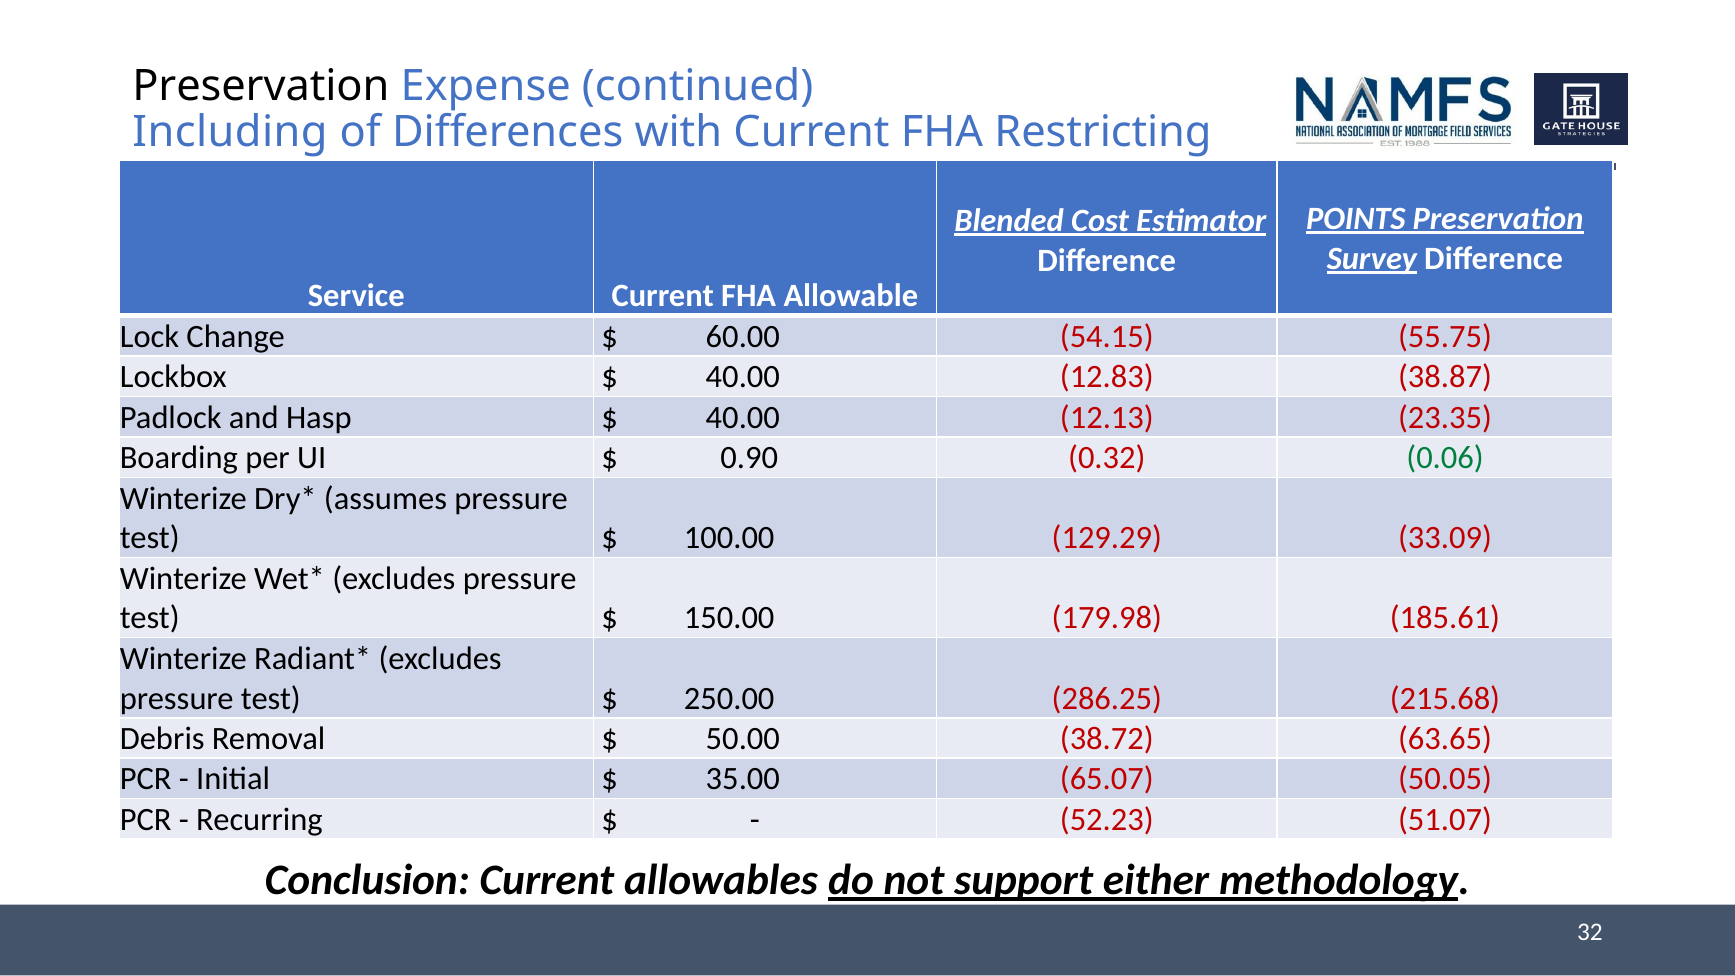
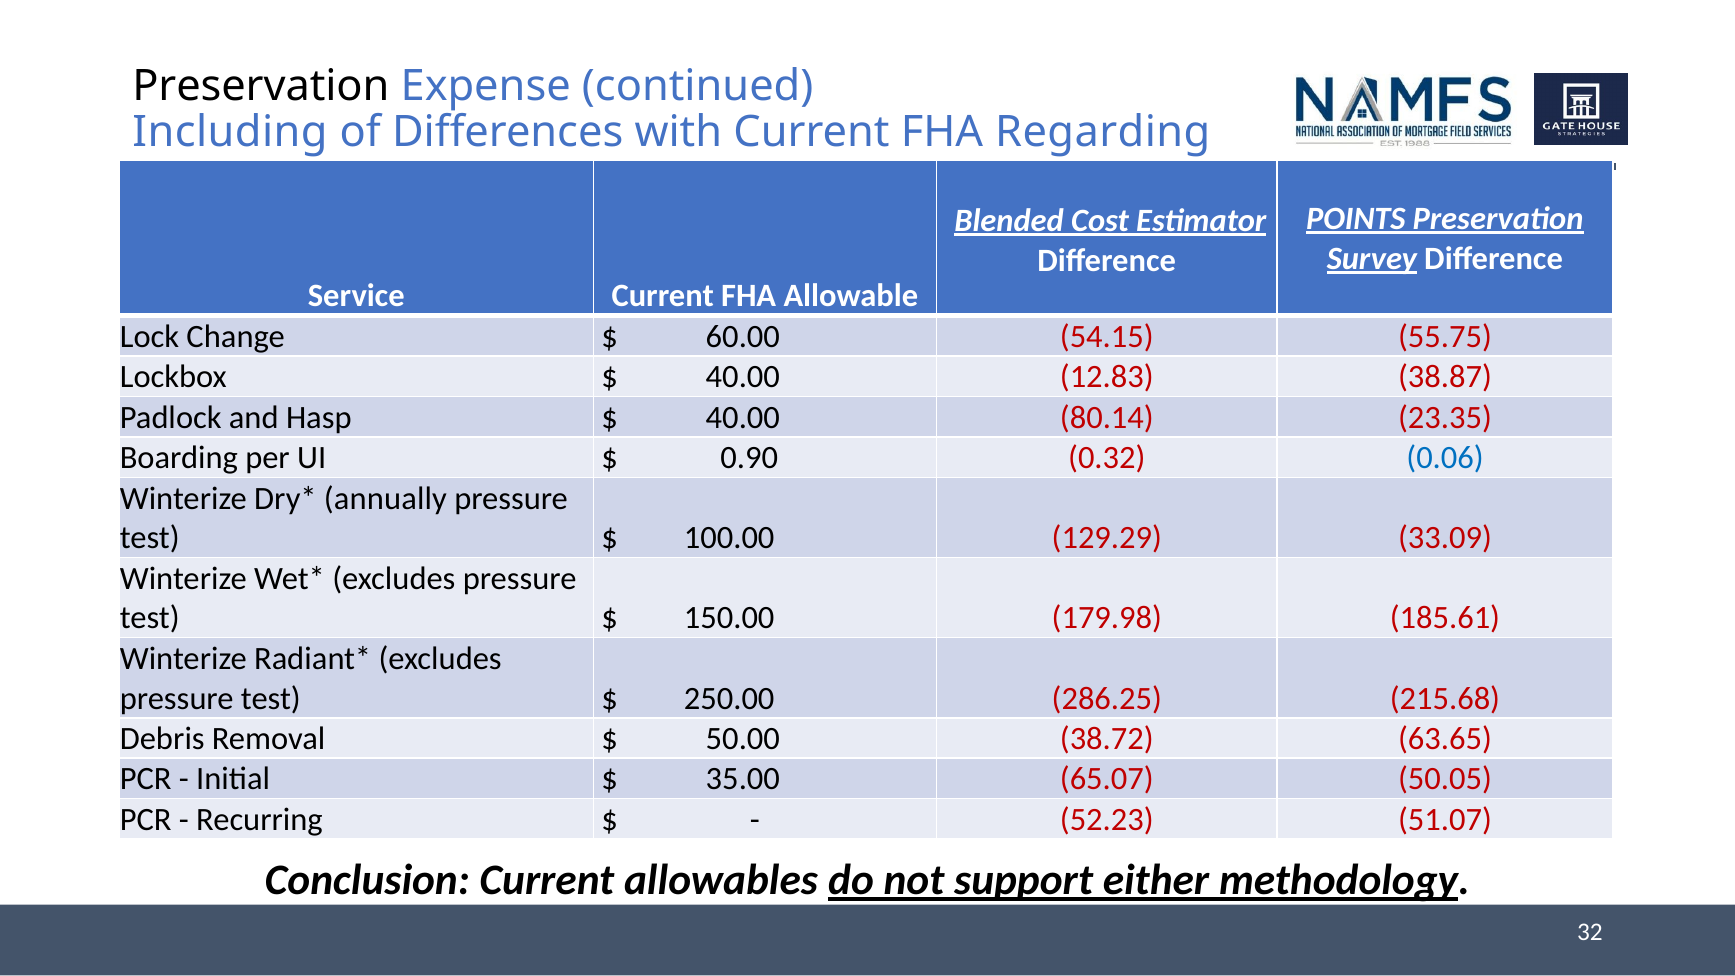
Restricting: Restricting -> Regarding
12.13: 12.13 -> 80.14
0.06 colour: green -> blue
assumes: assumes -> annually
